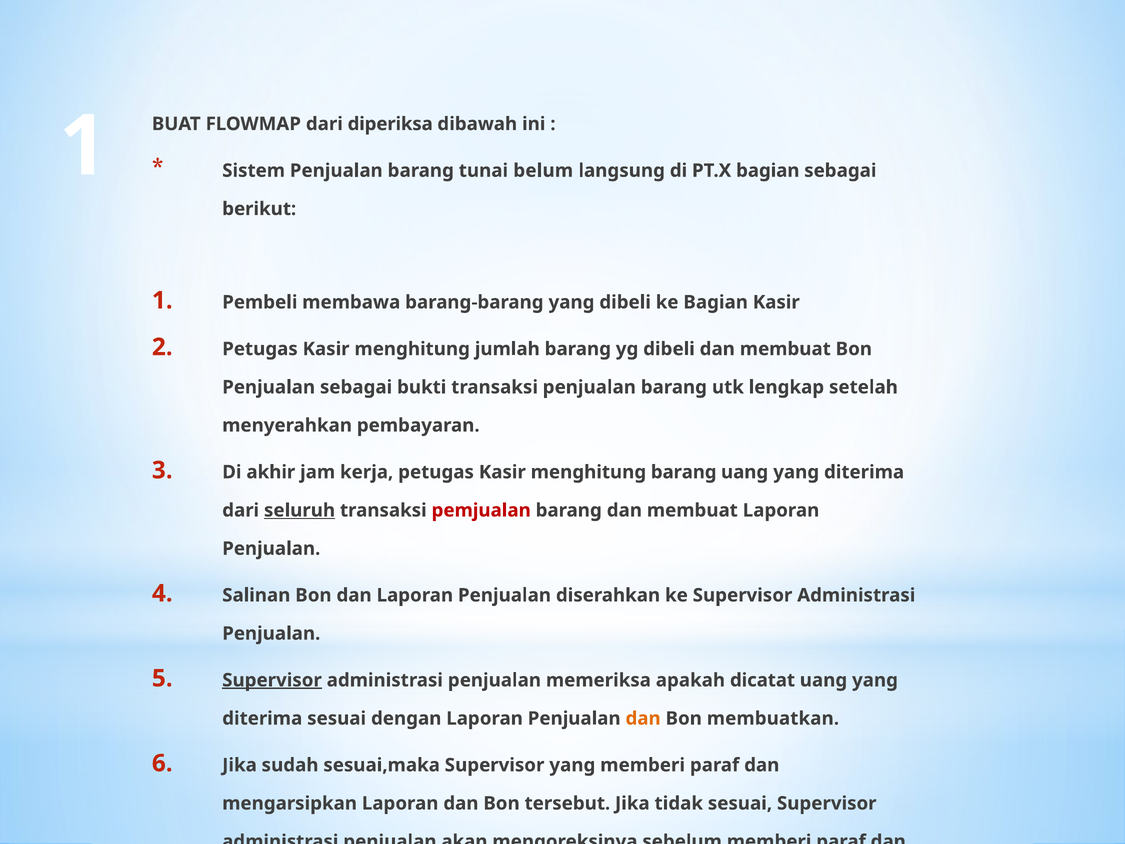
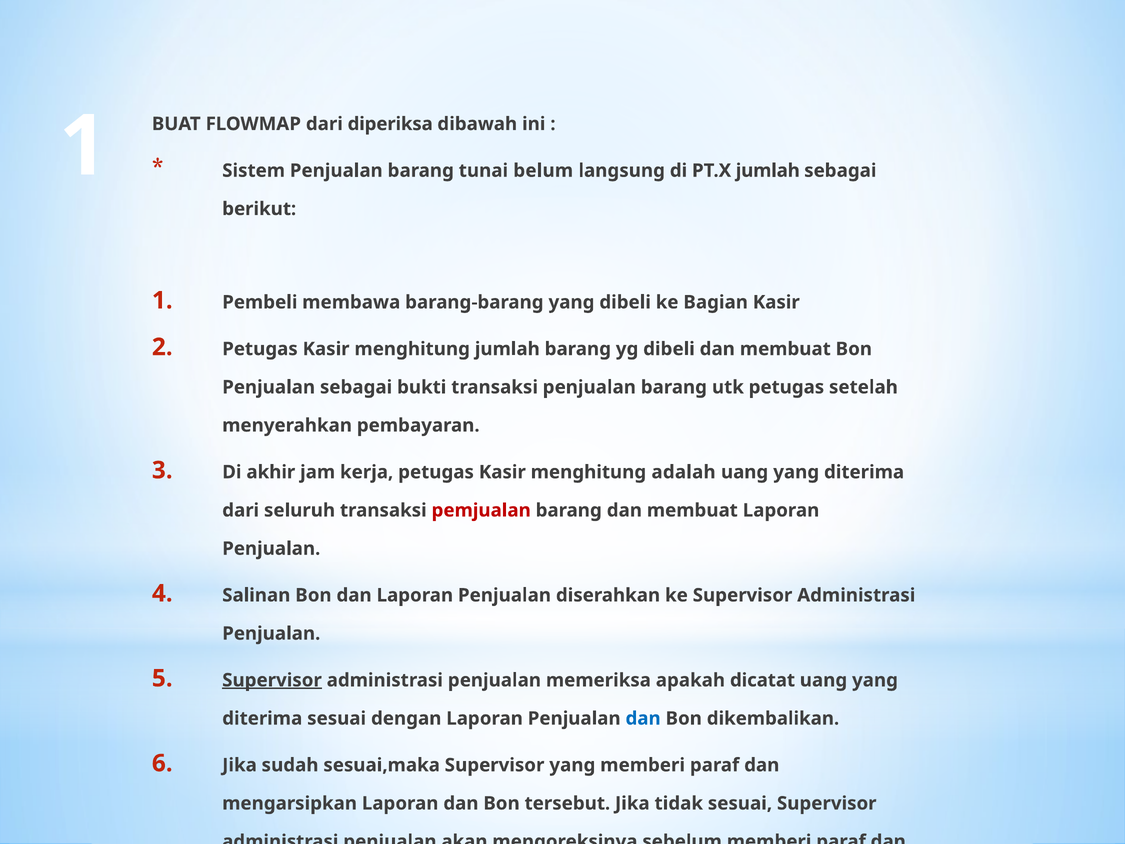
PT.X bagian: bagian -> jumlah
utk lengkap: lengkap -> petugas
menghitung barang: barang -> adalah
seluruh underline: present -> none
dan at (643, 718) colour: orange -> blue
membuatkan: membuatkan -> dikembalikan
